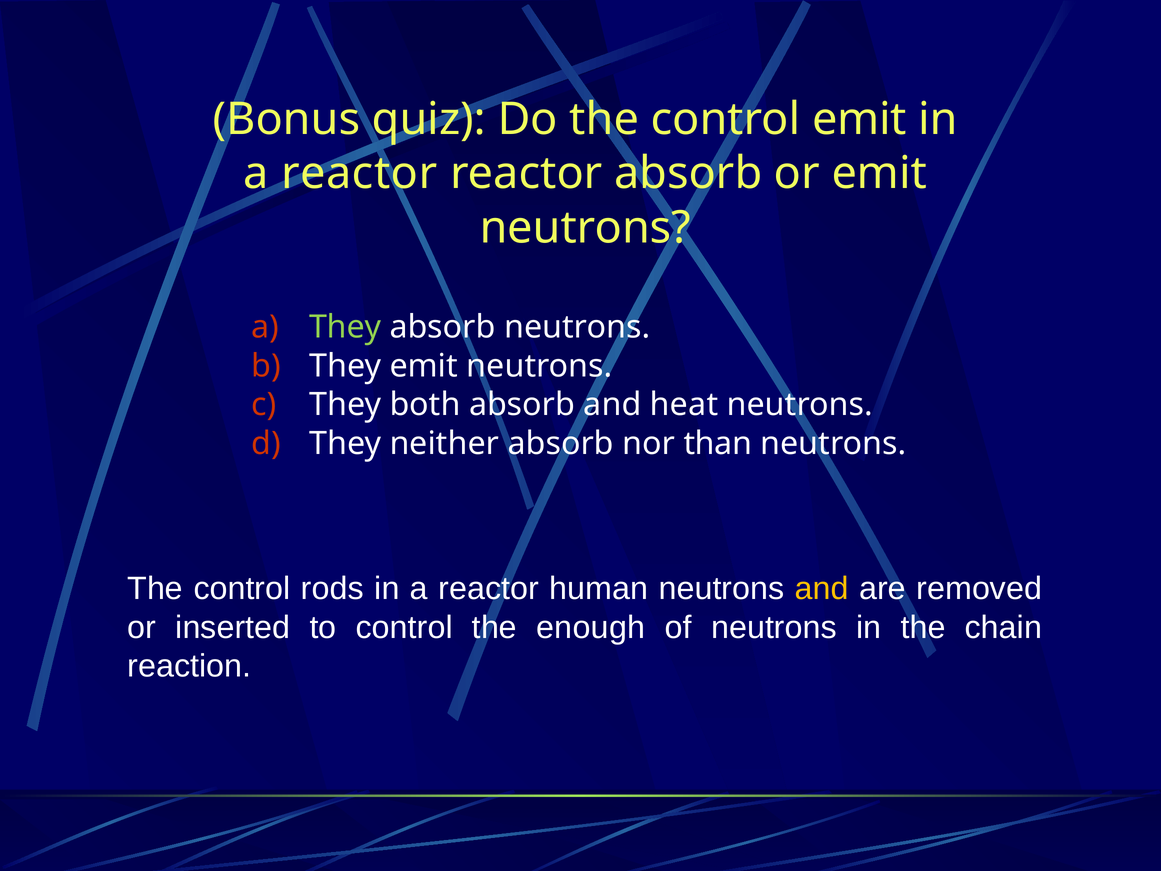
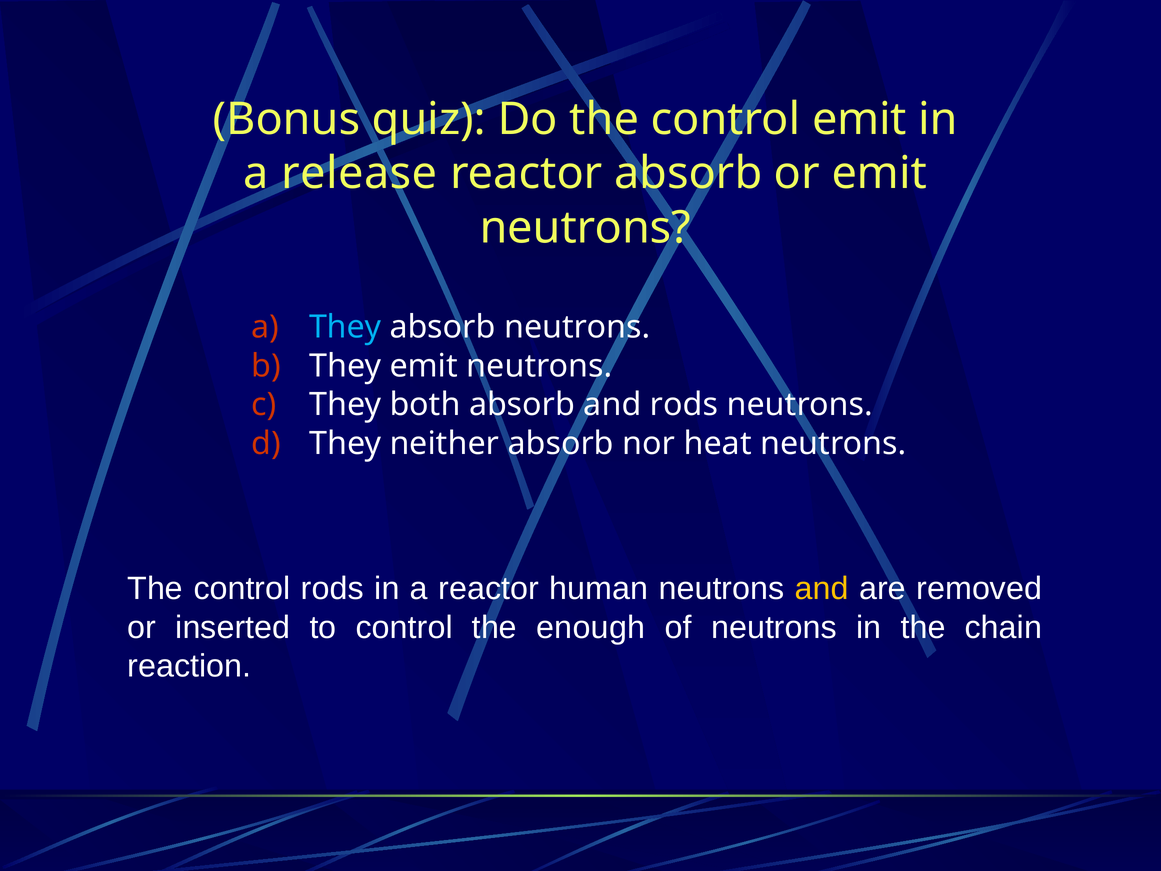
reactor at (359, 173): reactor -> release
They at (345, 327) colour: light green -> light blue
and heat: heat -> rods
than: than -> heat
